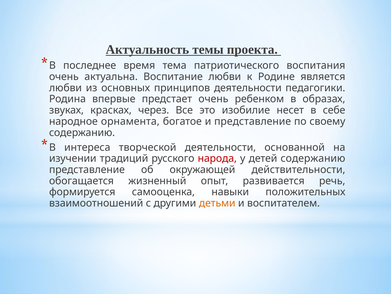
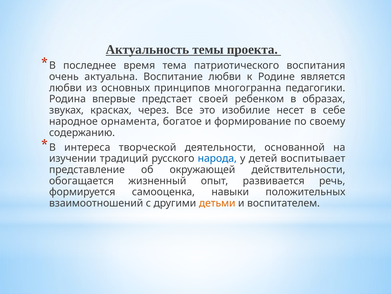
принципов деятельности: деятельности -> многогранна
предстает очень: очень -> своей
и представление: представление -> формирование
народа colour: red -> blue
детей содержанию: содержанию -> воспитывает
